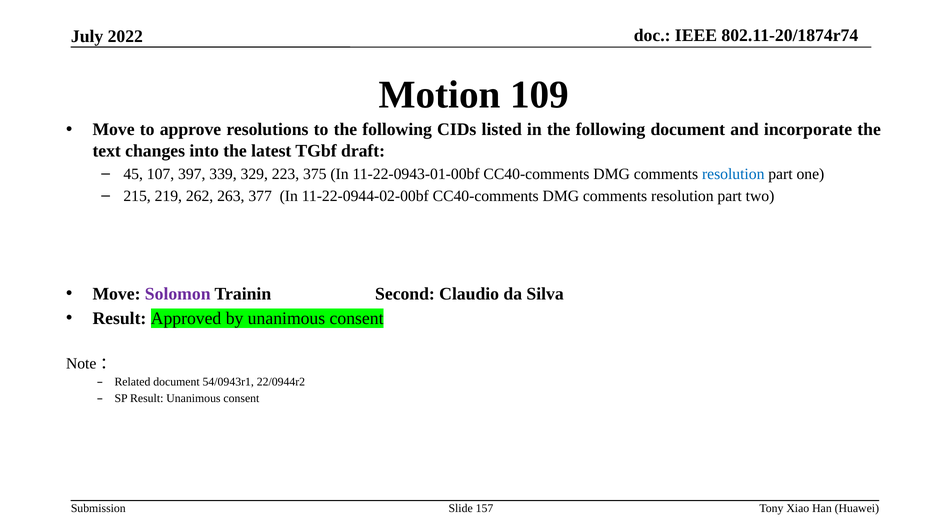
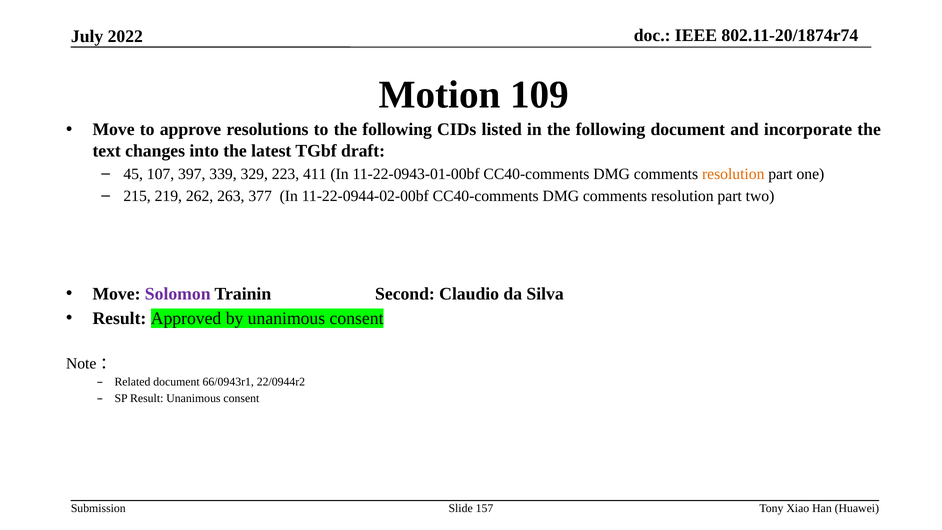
375: 375 -> 411
resolution at (733, 174) colour: blue -> orange
54/0943r1: 54/0943r1 -> 66/0943r1
